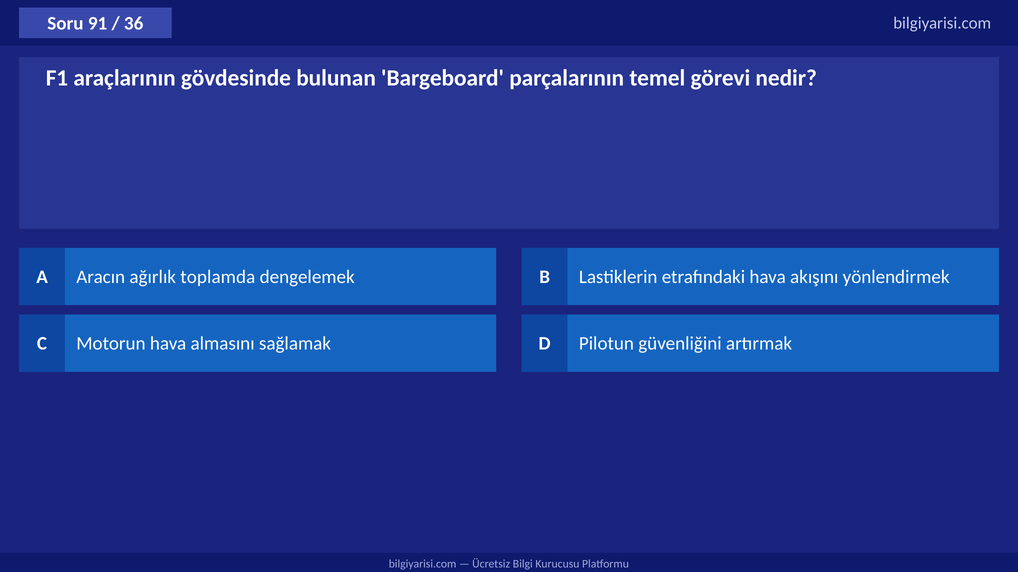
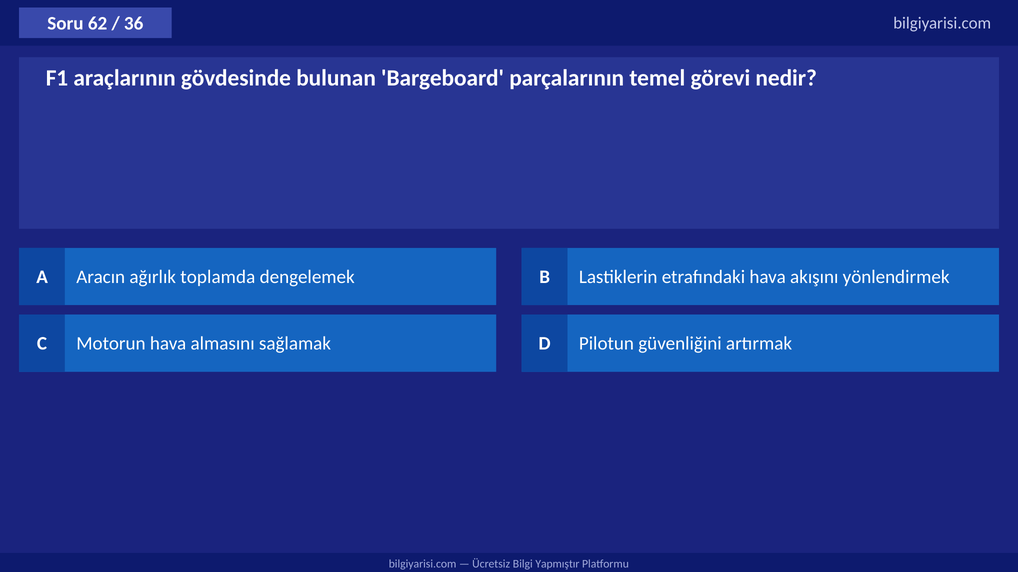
91: 91 -> 62
Kurucusu: Kurucusu -> Yapmıştır
